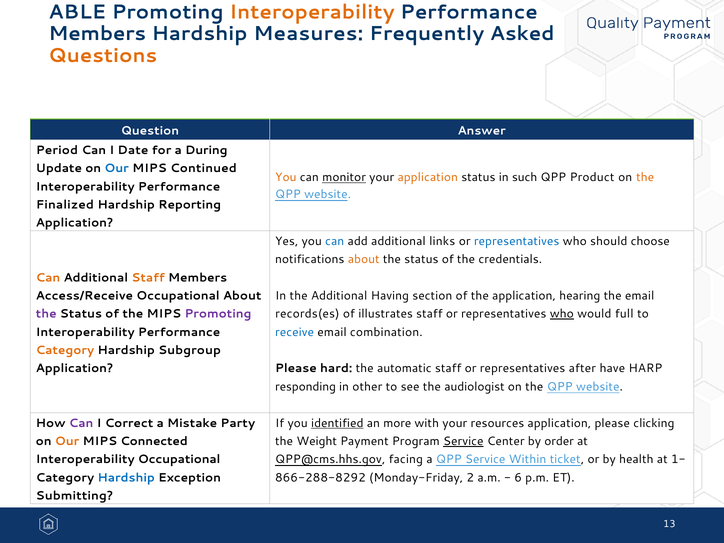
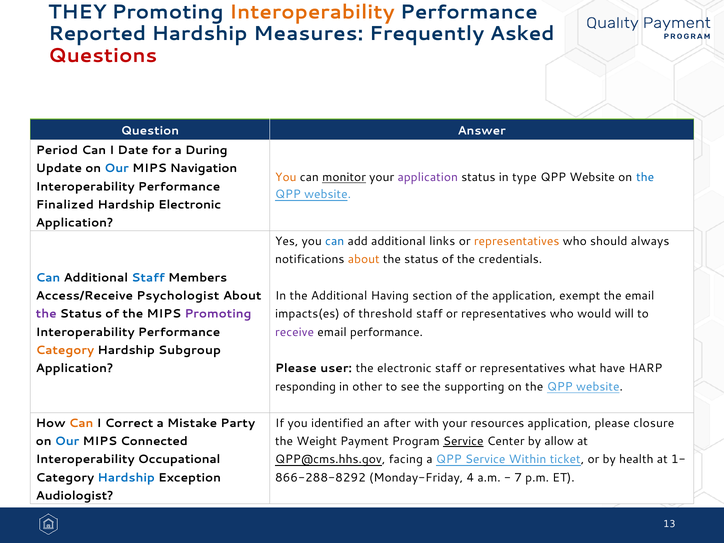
ABLE: ABLE -> THEY
Members at (97, 34): Members -> Reported
Questions colour: orange -> red
Continued: Continued -> Navigation
application at (428, 177) colour: orange -> purple
such: such -> type
Product at (592, 177): Product -> Website
the at (645, 177) colour: orange -> blue
Hardship Reporting: Reporting -> Electronic
representatives at (517, 241) colour: blue -> orange
choose: choose -> always
Can at (48, 278) colour: orange -> blue
Staff at (148, 278) colour: orange -> blue
Access/Receive Occupational: Occupational -> Psychologist
hearing: hearing -> exempt
records(es: records(es -> impacts(es
illustrates: illustrates -> threshold
who at (562, 314) underline: present -> none
full: full -> will
receive colour: blue -> purple
email combination: combination -> performance
hard: hard -> user
the automatic: automatic -> electronic
after: after -> what
audiologist: audiologist -> supporting
Can at (81, 423) colour: purple -> orange
identified underline: present -> none
more: more -> after
clicking: clicking -> closure
Our at (67, 441) colour: orange -> blue
order: order -> allow
2: 2 -> 4
6: 6 -> 7
Submitting: Submitting -> Audiologist
